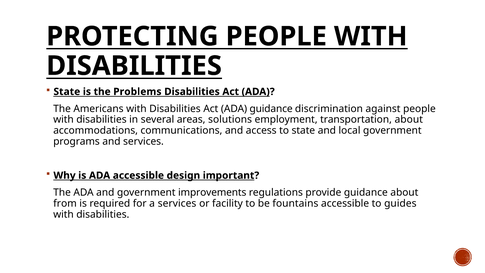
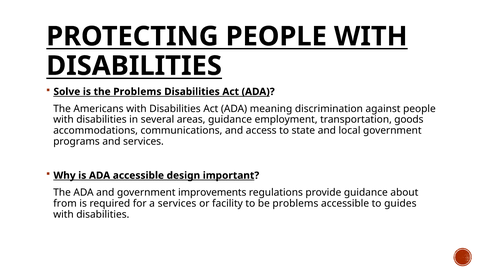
State at (67, 92): State -> Solve
ADA guidance: guidance -> meaning
areas solutions: solutions -> guidance
transportation about: about -> goods
be fountains: fountains -> problems
